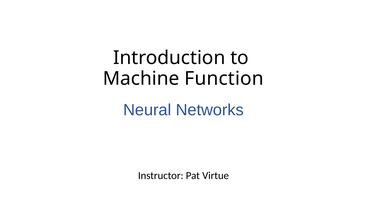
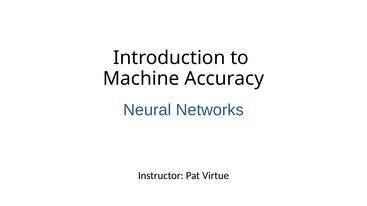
Function: Function -> Accuracy
